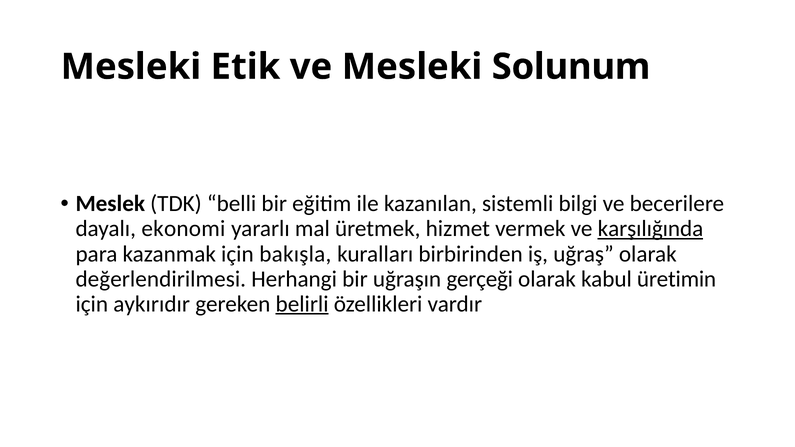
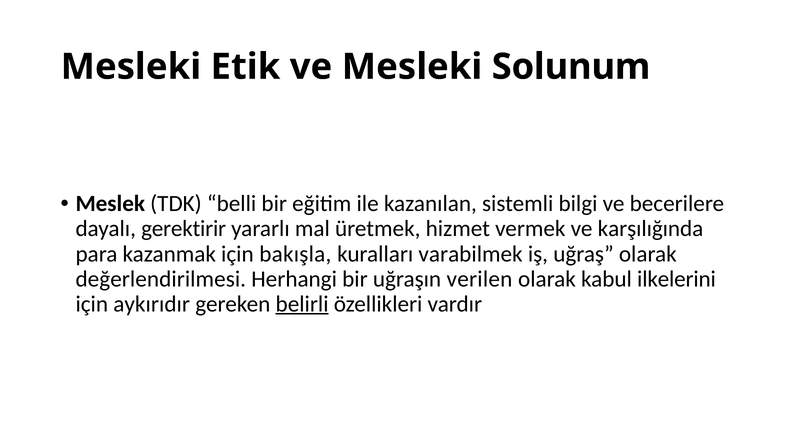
ekonomi: ekonomi -> gerektirir
karşılığında underline: present -> none
birbirinden: birbirinden -> varabilmek
gerçeği: gerçeği -> verilen
üretimin: üretimin -> ilkelerini
